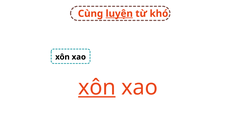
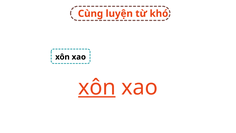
luyện underline: present -> none
